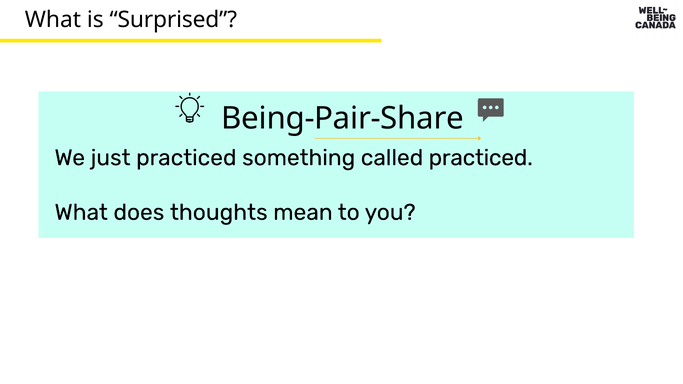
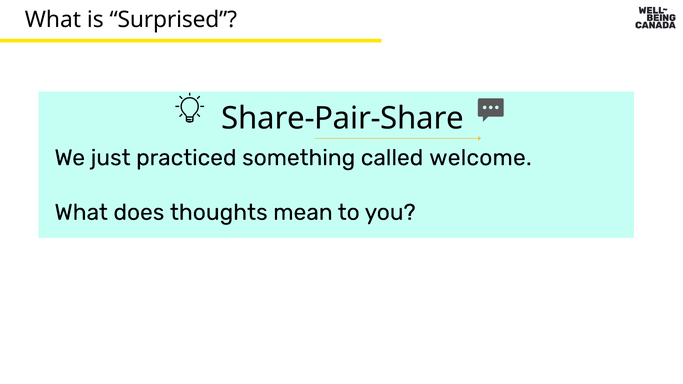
Being-Pair-Share: Being-Pair-Share -> Share-Pair-Share
called practiced: practiced -> welcome
